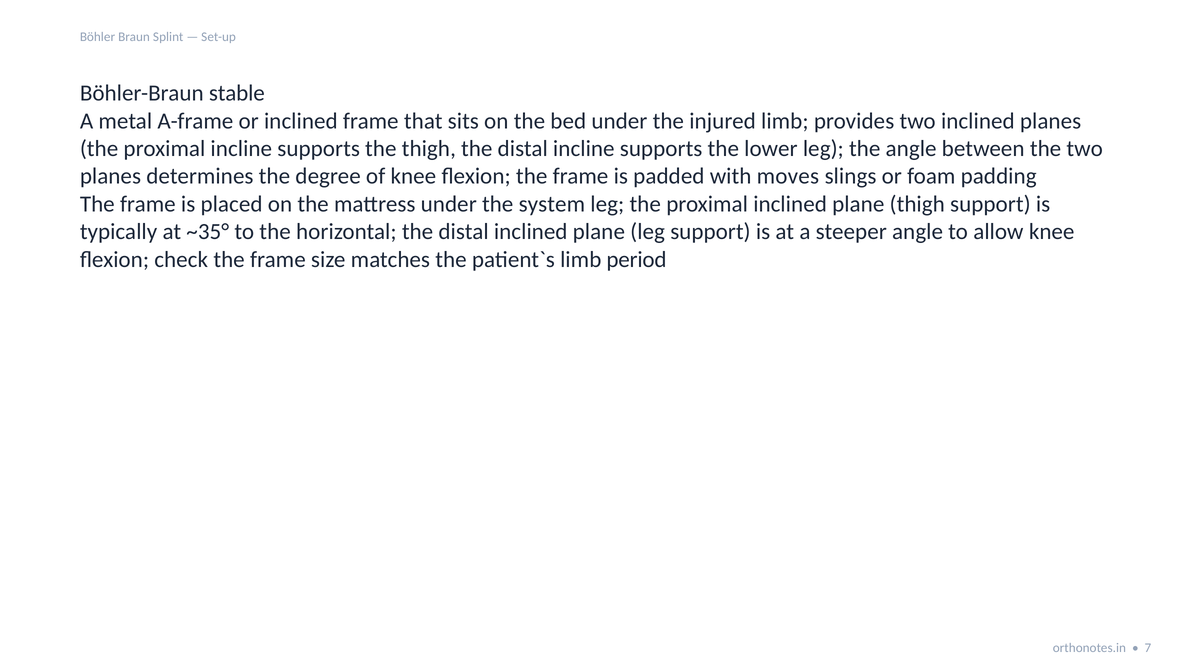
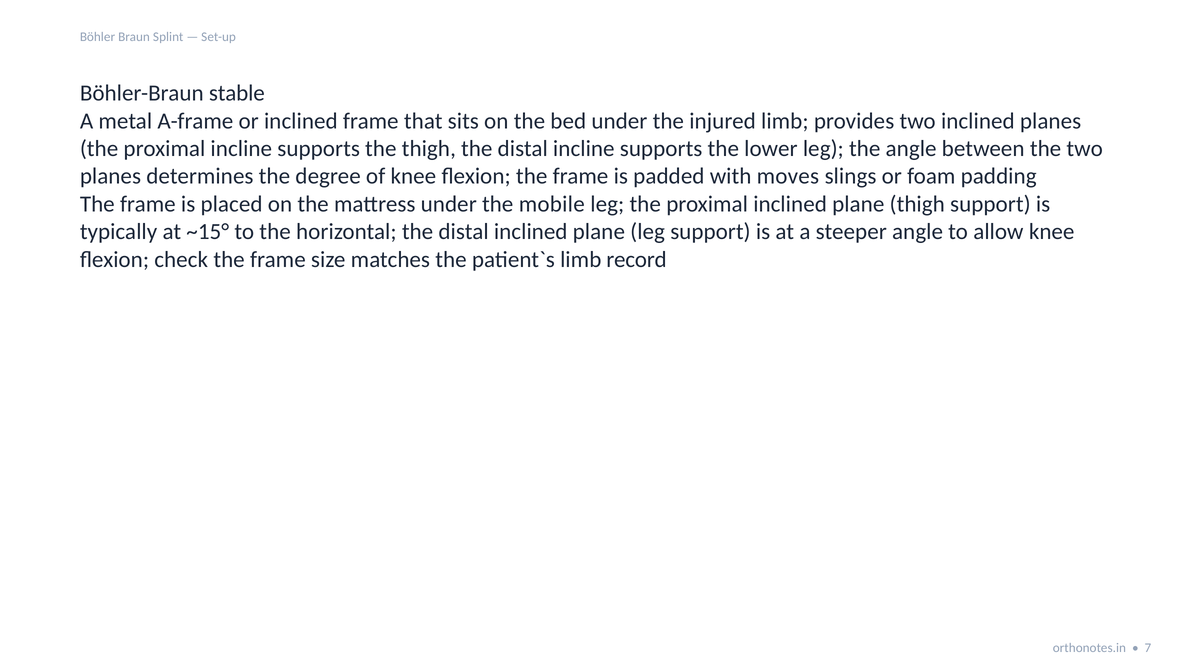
system: system -> mobile
~35°: ~35° -> ~15°
period: period -> record
